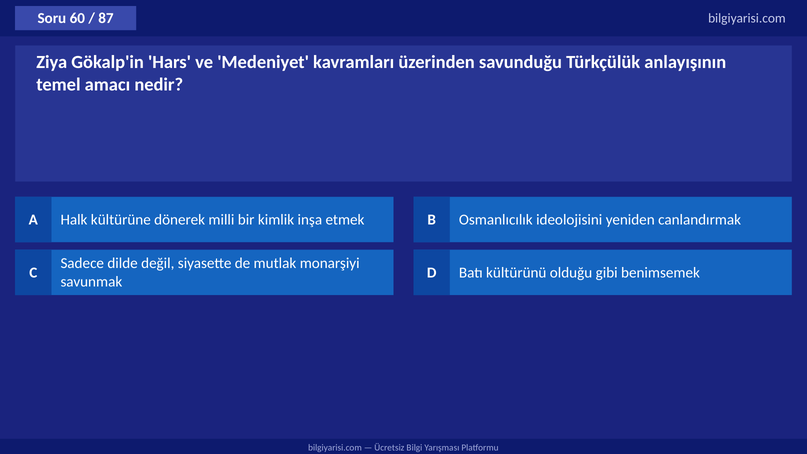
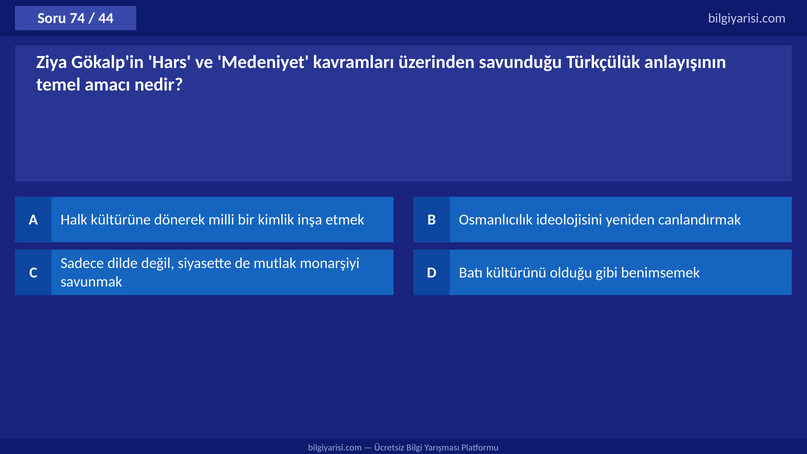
60: 60 -> 74
87: 87 -> 44
